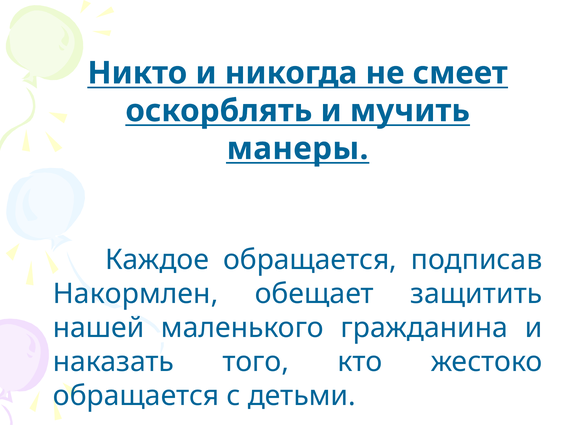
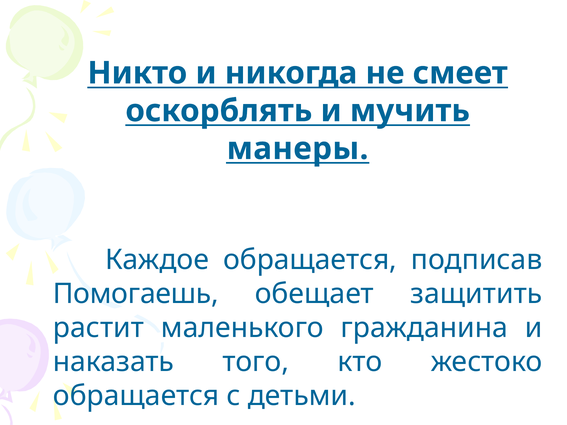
Накормлен: Накормлен -> Помогаешь
нашей: нашей -> растит
